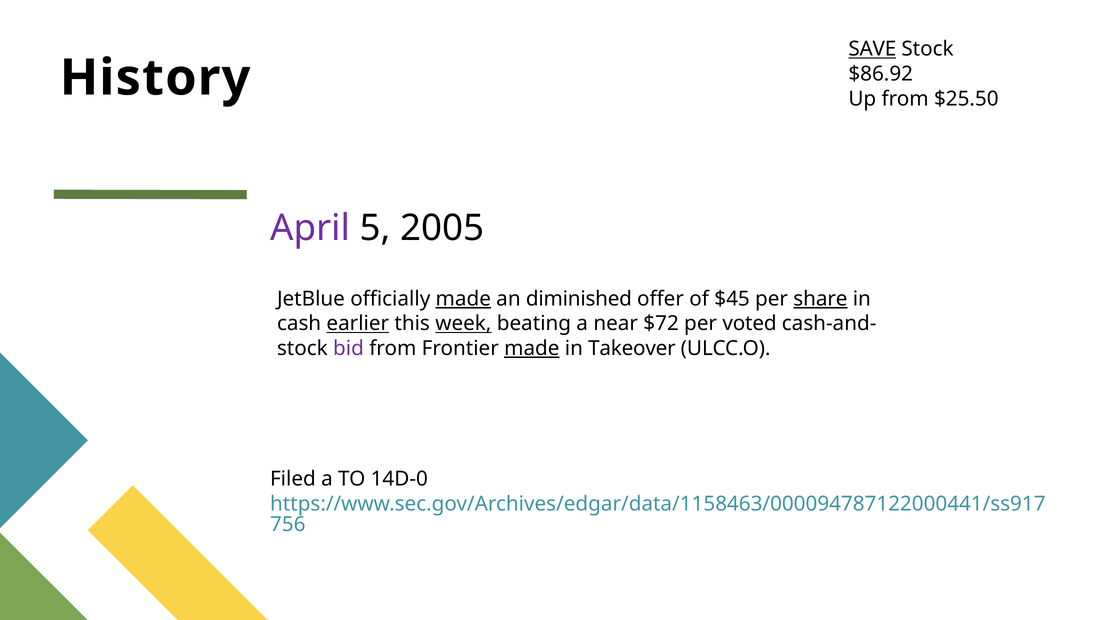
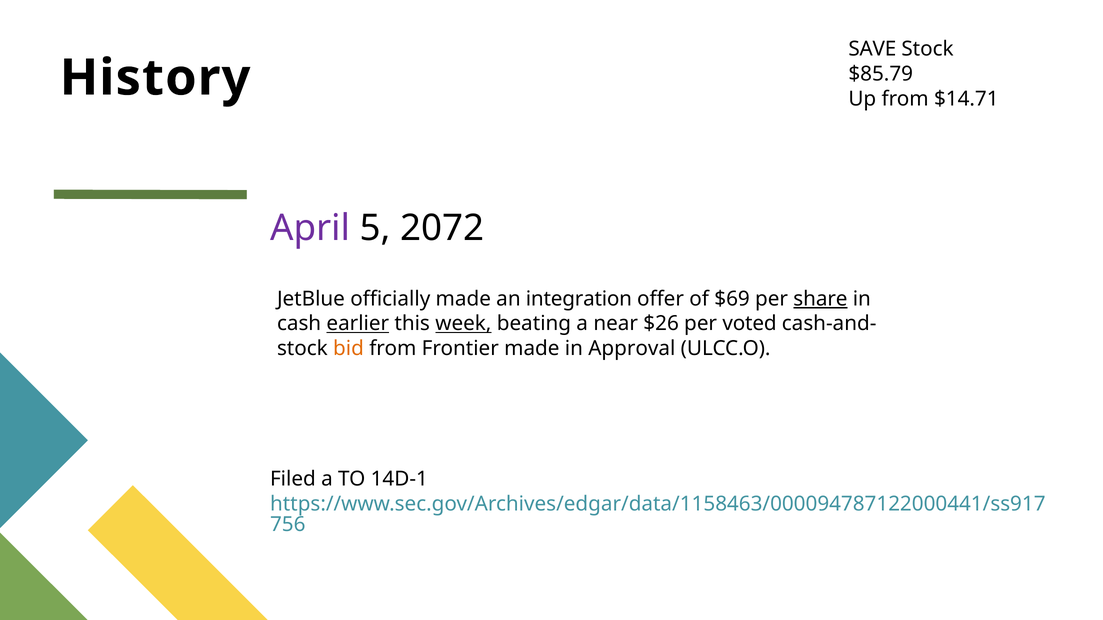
SAVE underline: present -> none
$86.92: $86.92 -> $85.79
$25.50: $25.50 -> $14.71
2005: 2005 -> 2072
made at (463, 299) underline: present -> none
diminished: diminished -> integration
$45: $45 -> $69
$72: $72 -> $26
bid colour: purple -> orange
made at (532, 349) underline: present -> none
Takeover: Takeover -> Approval
14D-0: 14D-0 -> 14D-1
